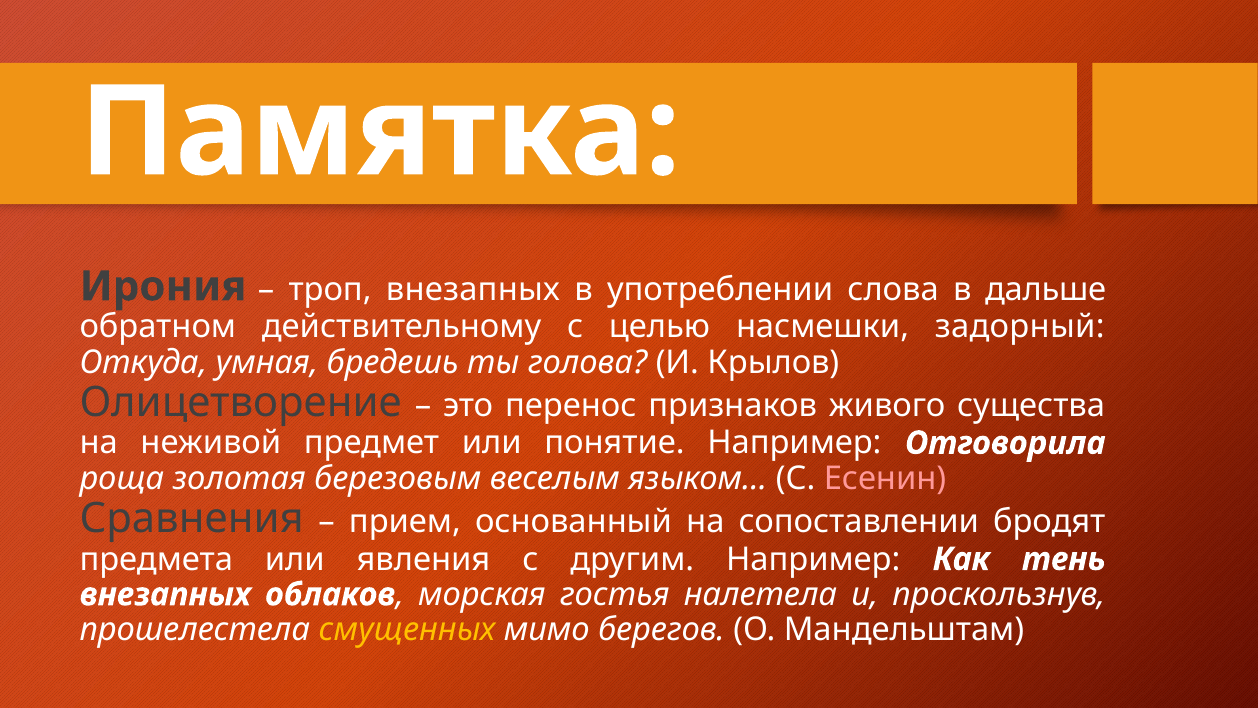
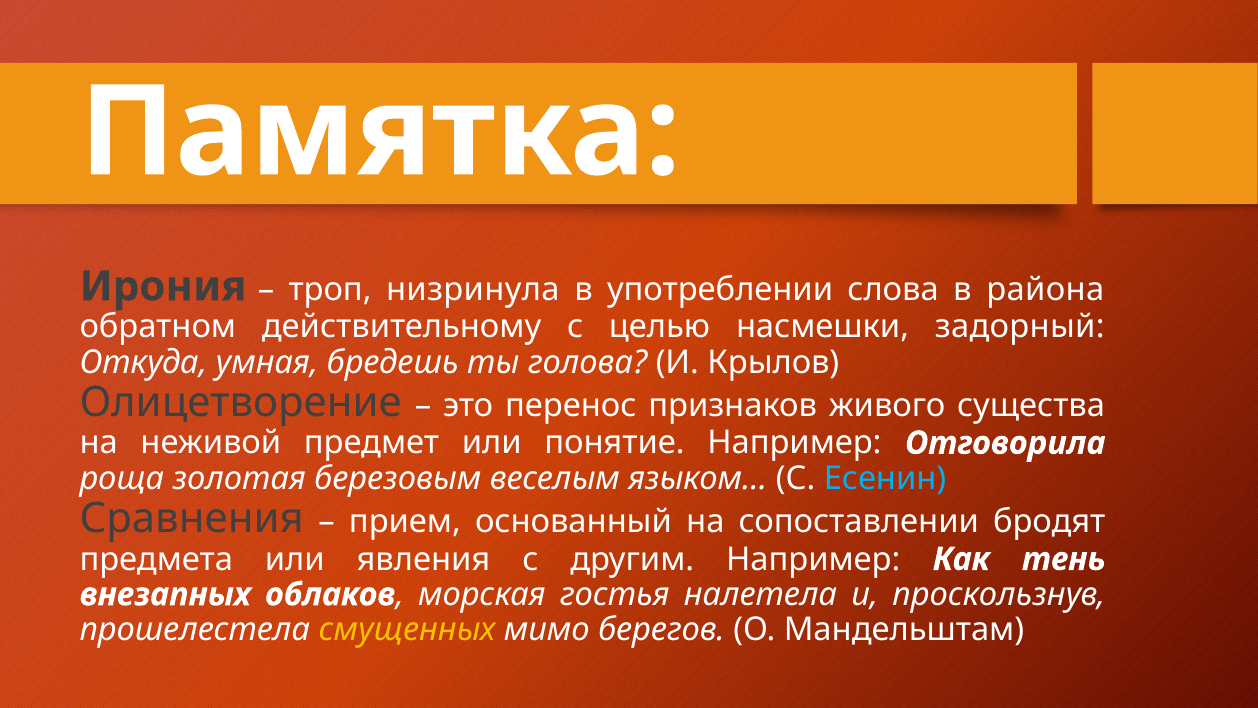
троп внезапных: внезапных -> низринула
дальше: дальше -> района
Есенин colour: pink -> light blue
